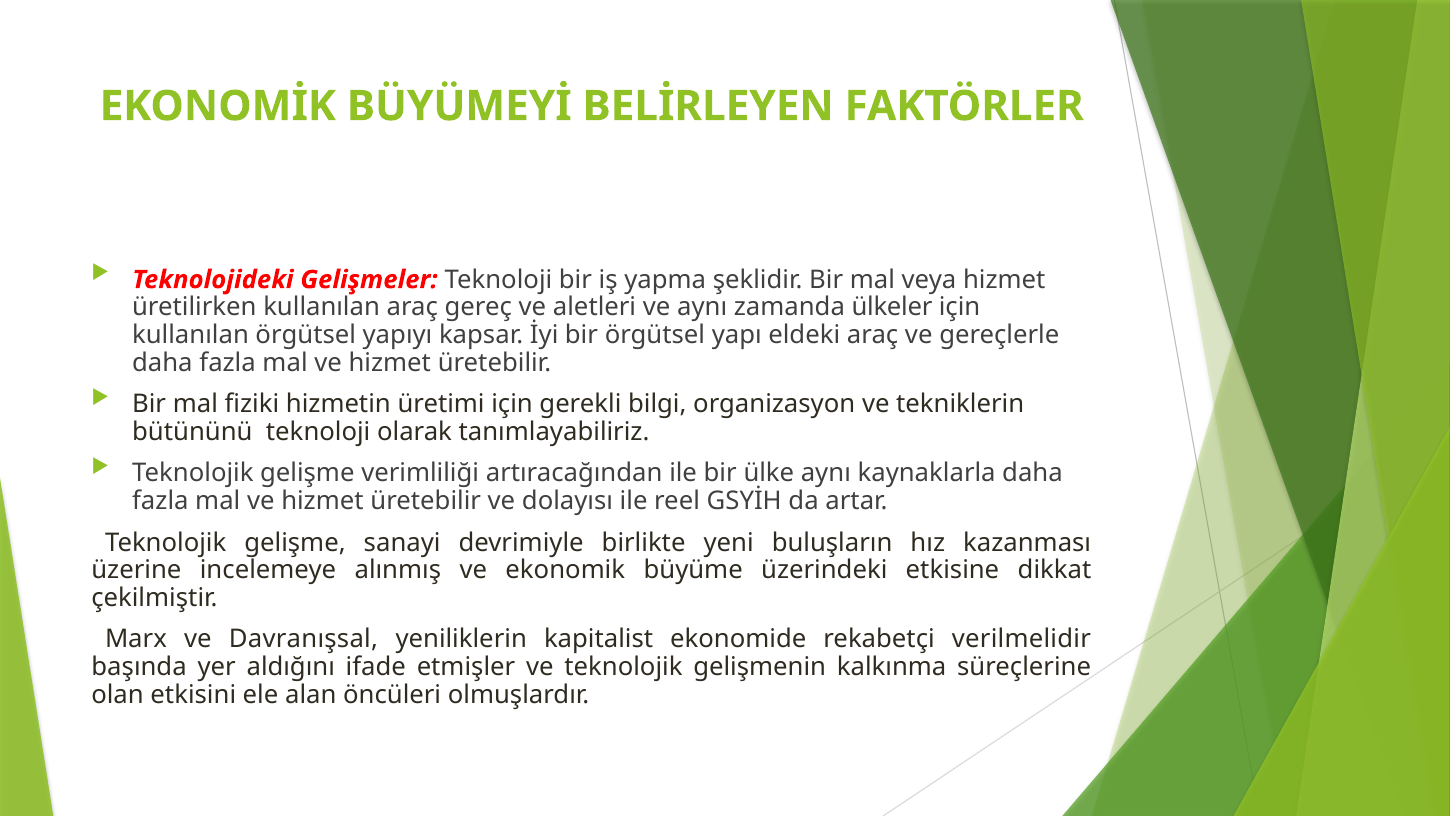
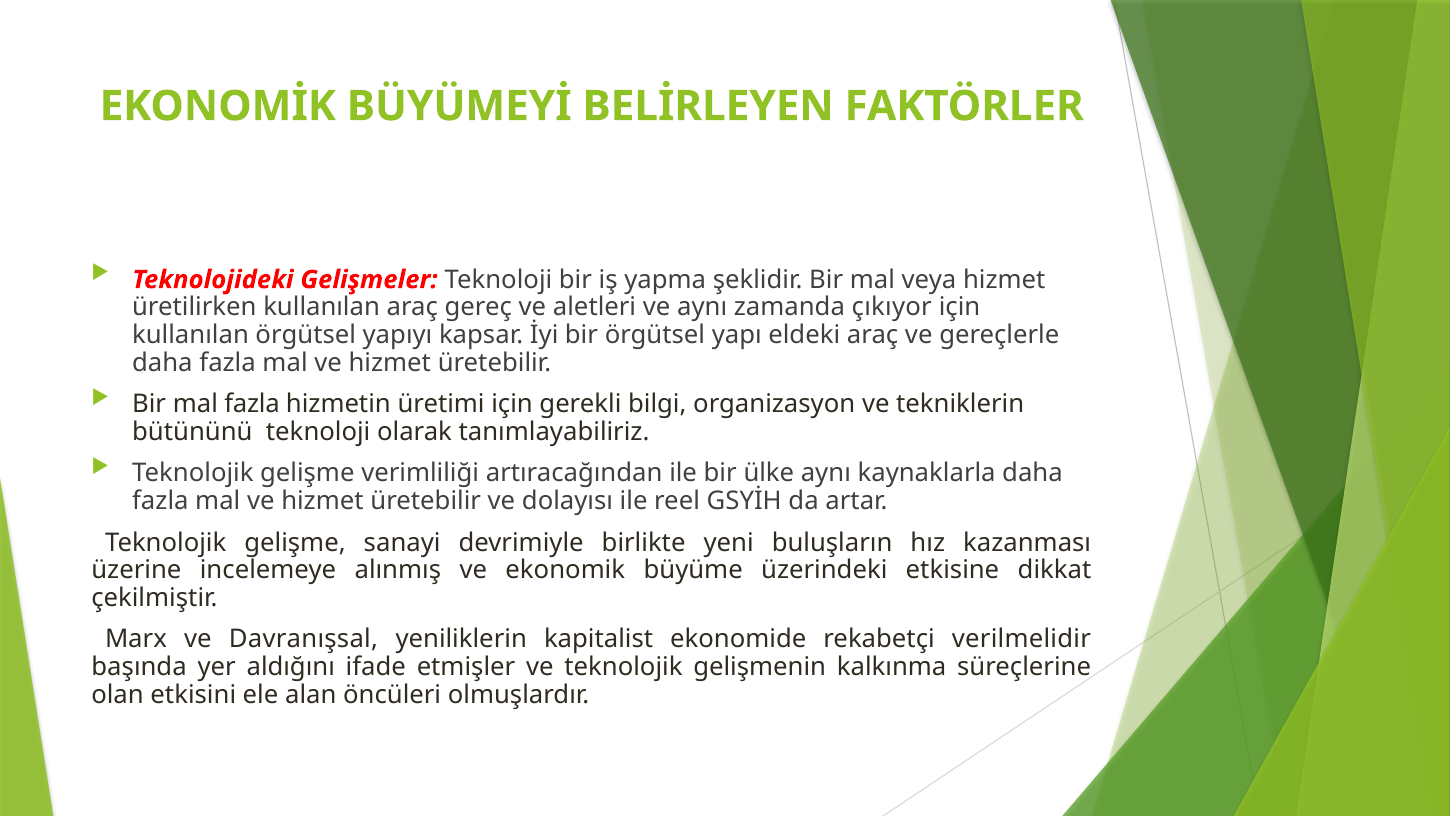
ülkeler: ülkeler -> çıkıyor
mal fiziki: fiziki -> fazla
